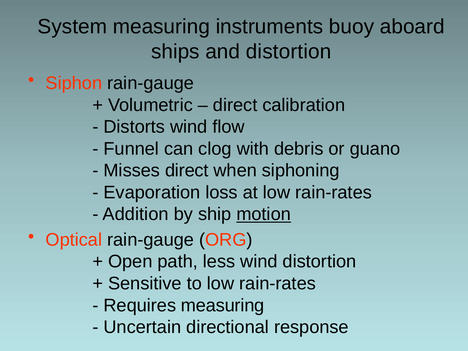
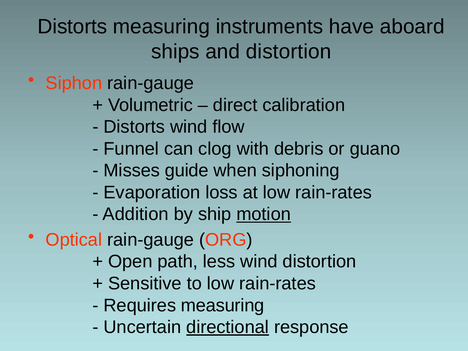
System at (72, 27): System -> Distorts
buoy: buoy -> have
Misses direct: direct -> guide
directional underline: none -> present
